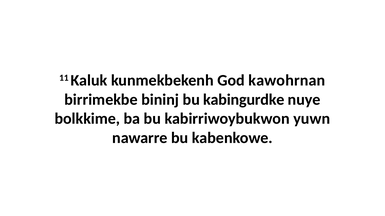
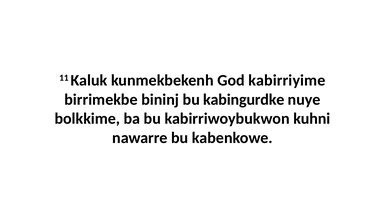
kawohrnan: kawohrnan -> kabirriyime
yuwn: yuwn -> kuhni
